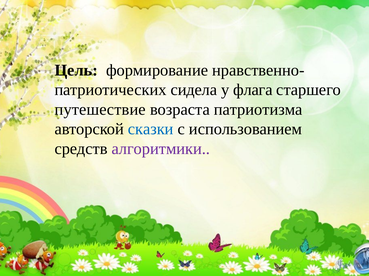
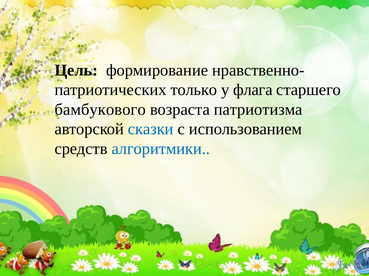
сидела: сидела -> только
путешествие: путешествие -> бамбукового
алгоритмики colour: purple -> blue
